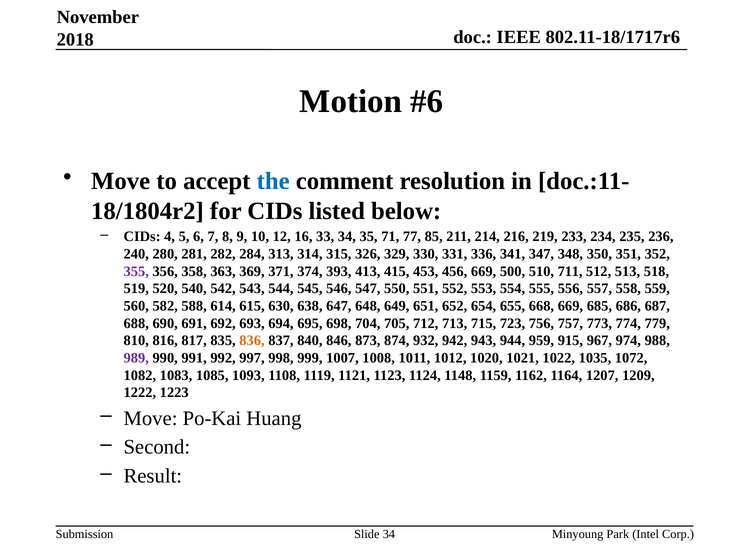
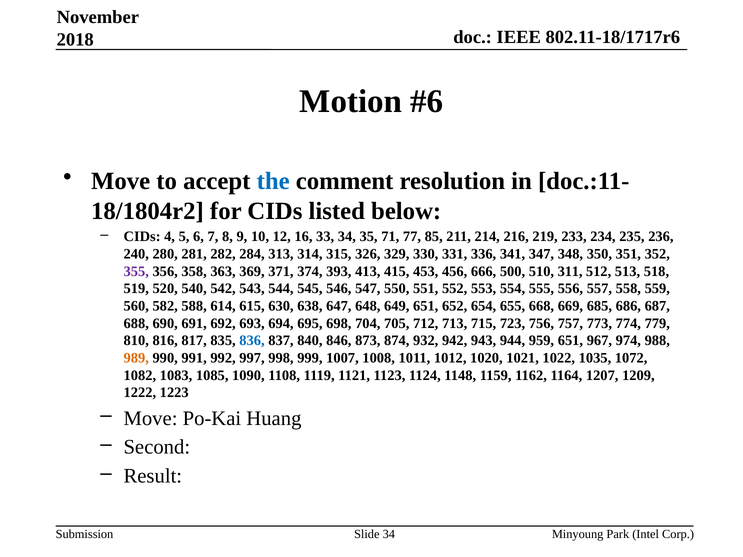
456 669: 669 -> 666
711: 711 -> 311
836 colour: orange -> blue
959 915: 915 -> 651
989 colour: purple -> orange
1093: 1093 -> 1090
